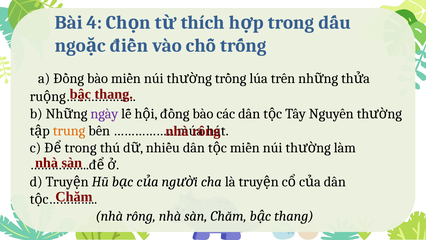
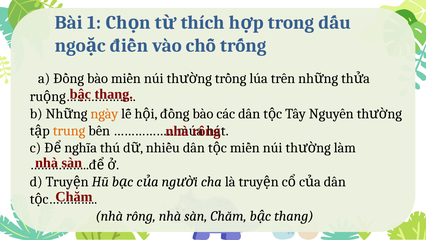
4: 4 -> 1
ngày colour: purple -> orange
trong at (81, 148): trong -> nghĩa
